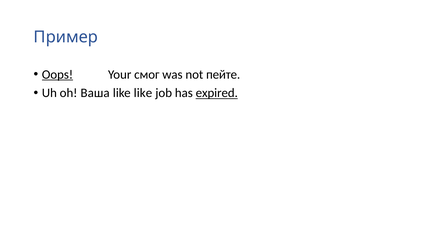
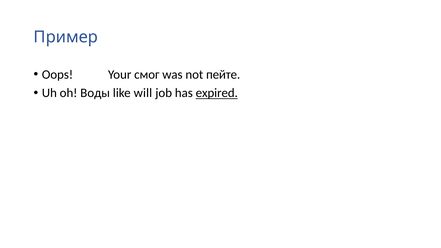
Oops underline: present -> none
Ваша: Ваша -> Воды
like like: like -> will
